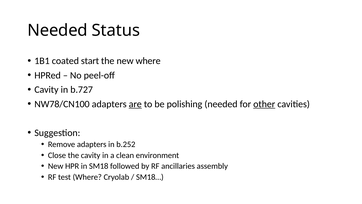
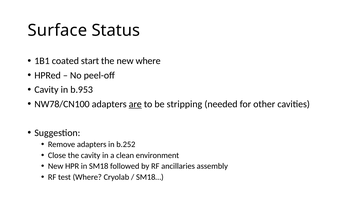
Needed at (58, 30): Needed -> Surface
b.727: b.727 -> b.953
polishing: polishing -> stripping
other underline: present -> none
